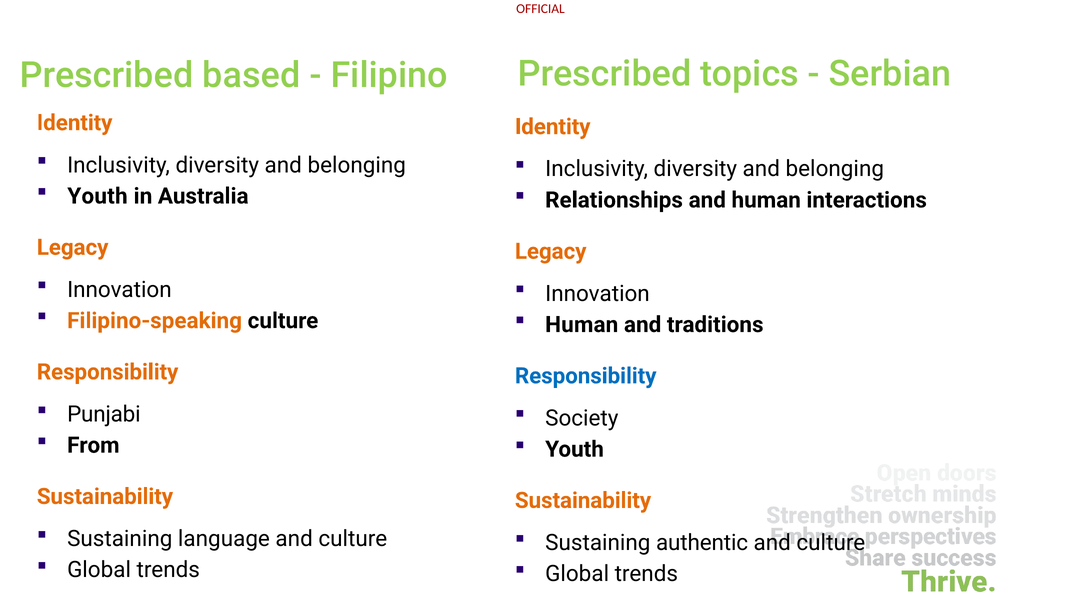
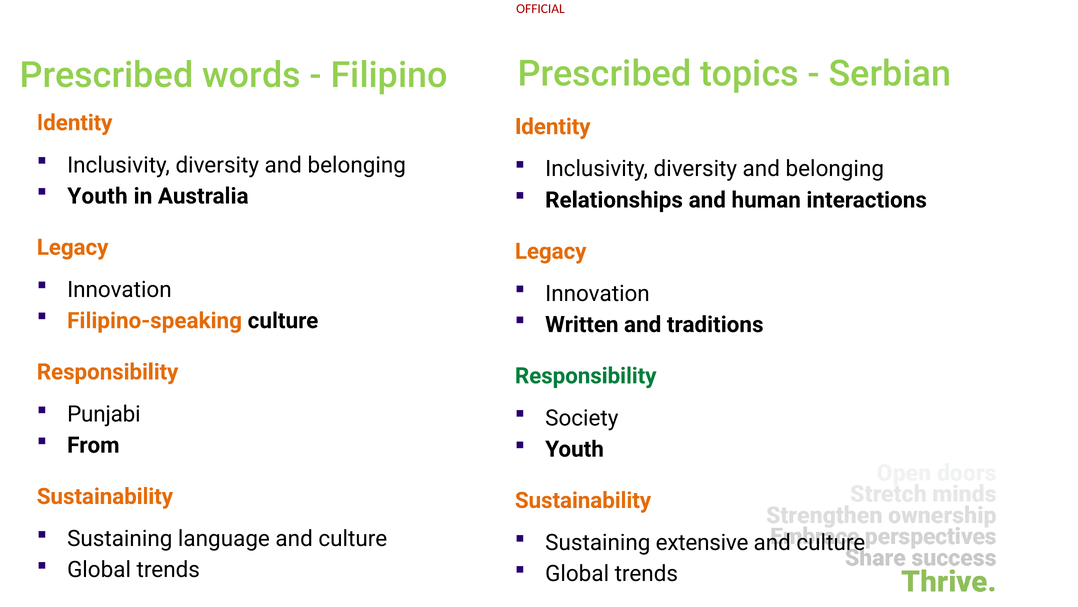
based: based -> words
Human at (582, 324): Human -> Written
Responsibility at (586, 376) colour: blue -> green
authentic: authentic -> extensive
